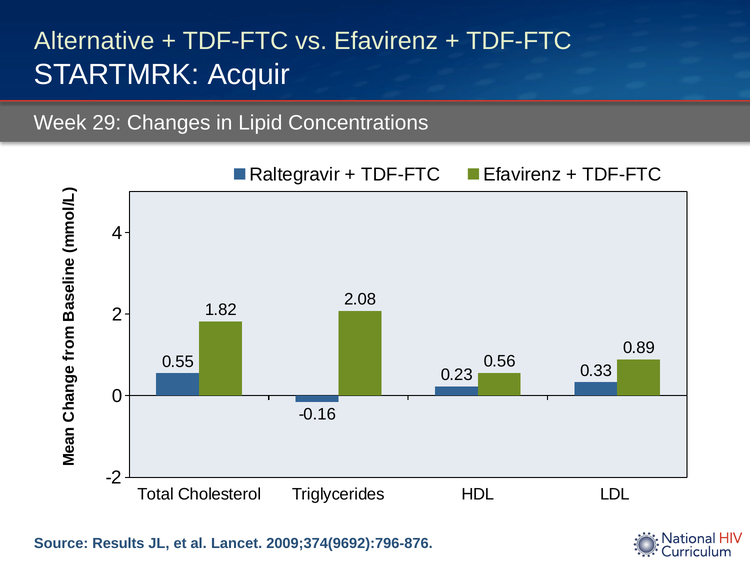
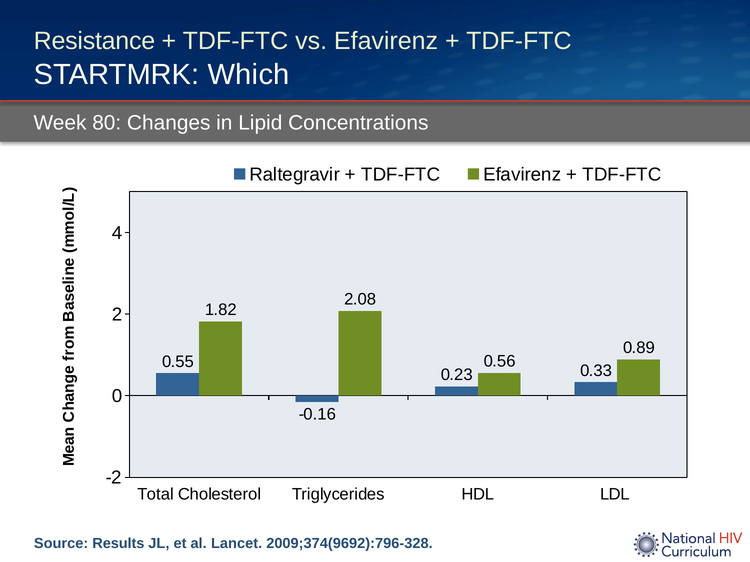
Alternative: Alternative -> Resistance
Acquir: Acquir -> Which
29: 29 -> 80
2009;374(9692):796-876: 2009;374(9692):796-876 -> 2009;374(9692):796-328
